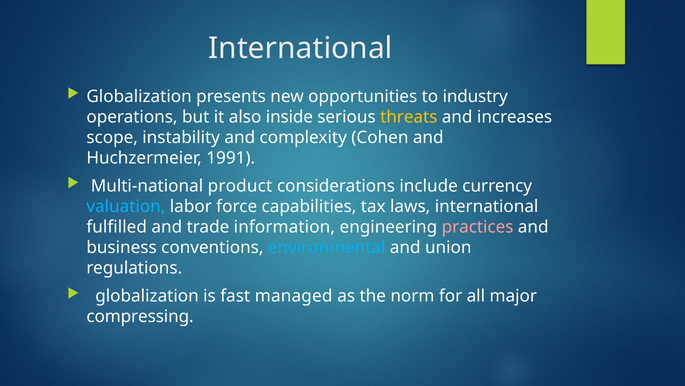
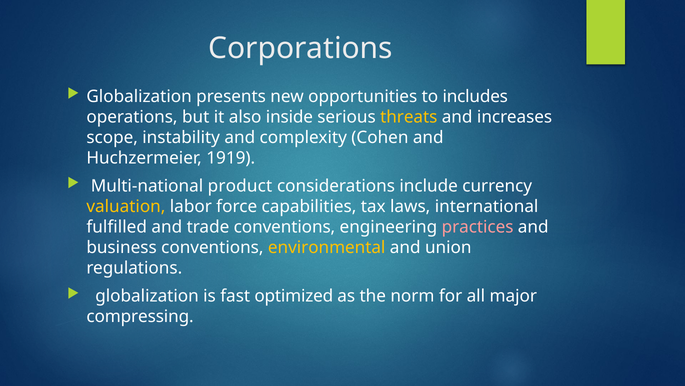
International at (300, 48): International -> Corporations
industry: industry -> includes
1991: 1991 -> 1919
valuation colour: light blue -> yellow
trade information: information -> conventions
environmental colour: light blue -> yellow
managed: managed -> optimized
